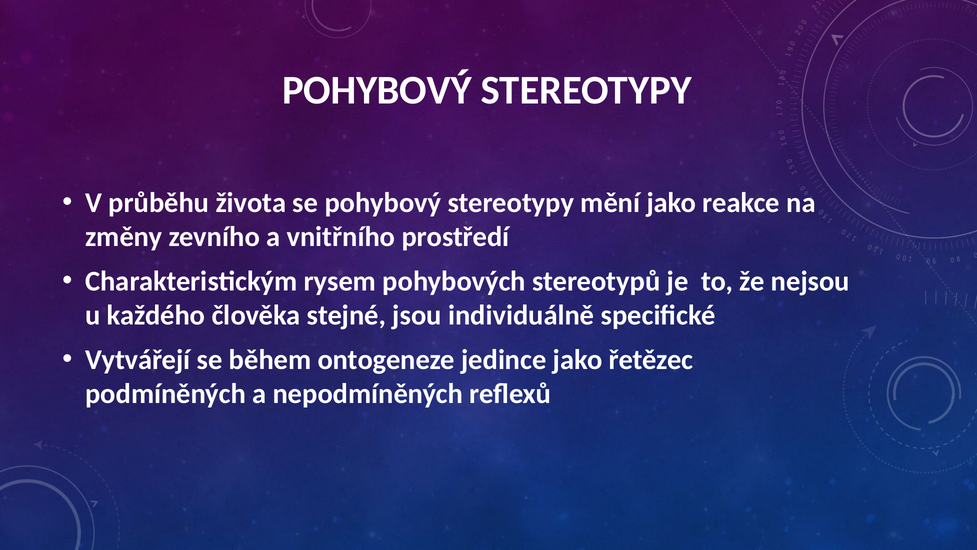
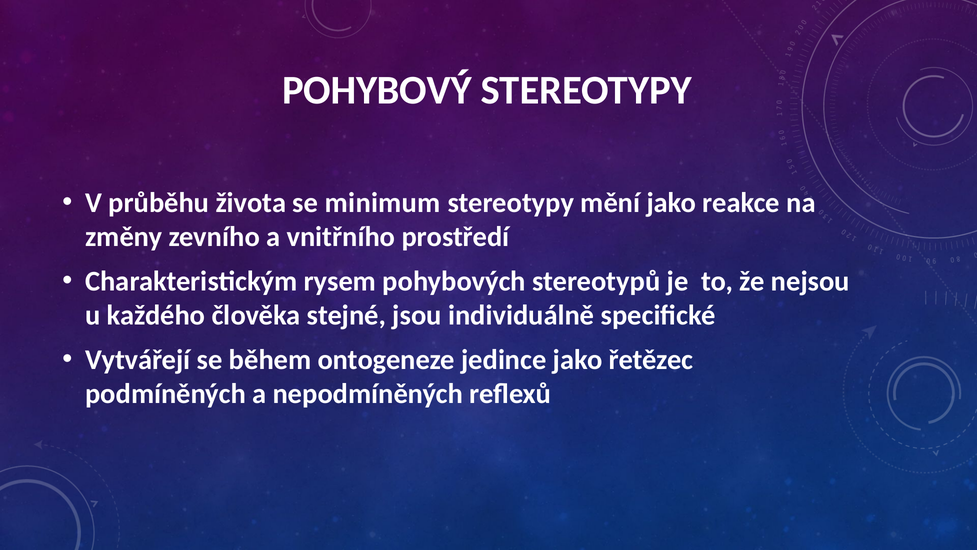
se pohybový: pohybový -> minimum
